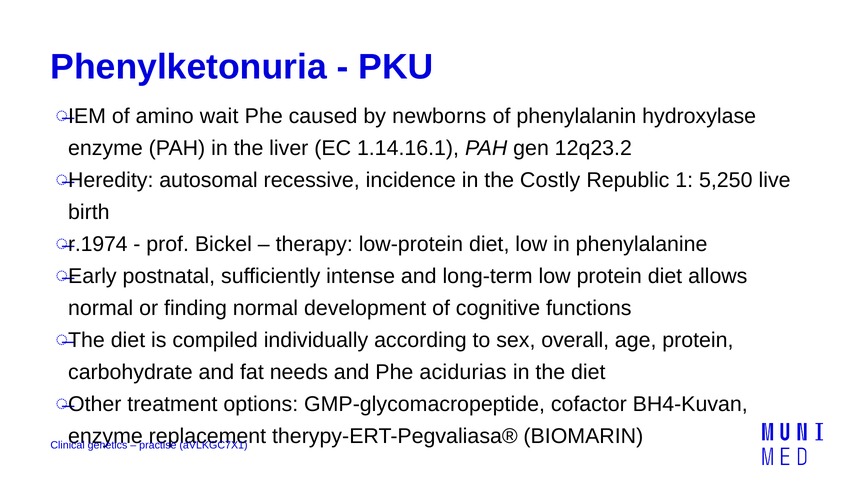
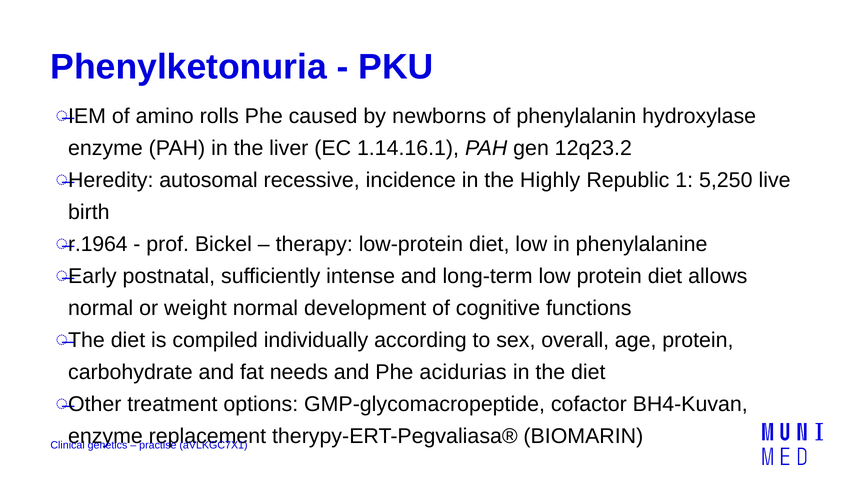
wait: wait -> rolls
Costly: Costly -> Highly
r.1974: r.1974 -> r.1964
finding: finding -> weight
